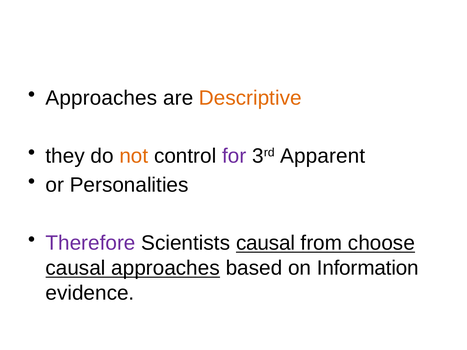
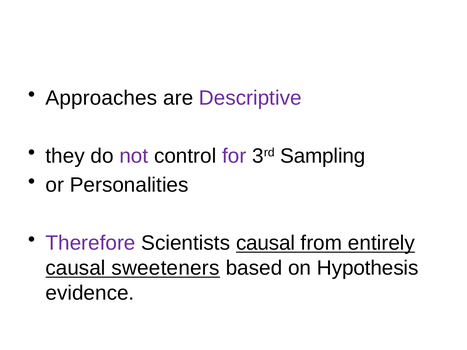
Descriptive colour: orange -> purple
not colour: orange -> purple
Apparent: Apparent -> Sampling
choose: choose -> entirely
causal approaches: approaches -> sweeteners
Information: Information -> Hypothesis
